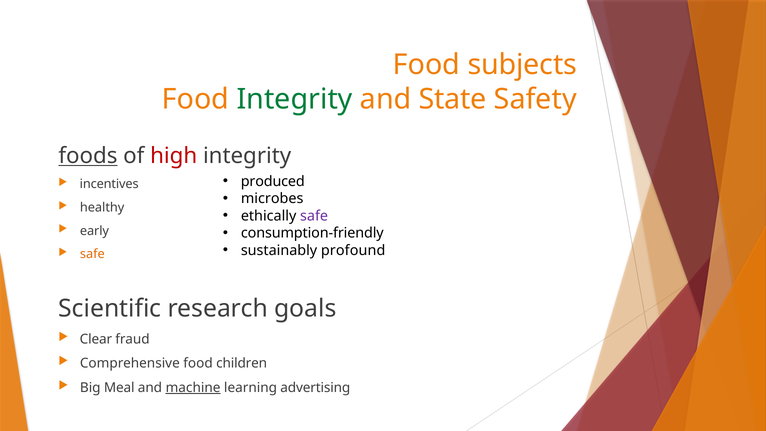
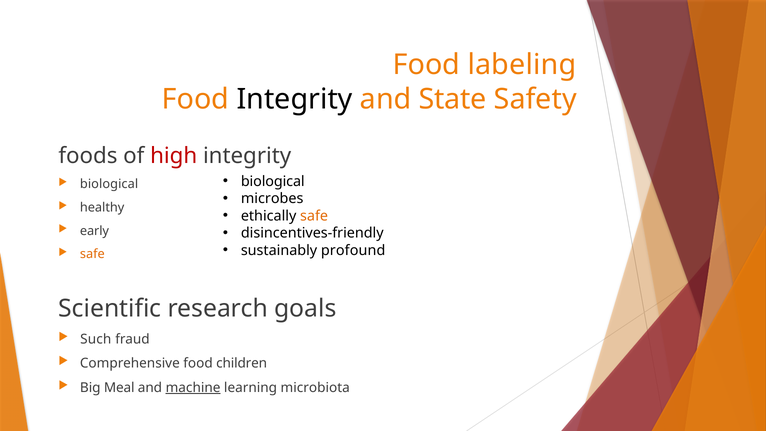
subjects: subjects -> labeling
Integrity at (295, 99) colour: green -> black
foods underline: present -> none
produced at (273, 181): produced -> biological
incentives at (109, 184): incentives -> biological
safe at (314, 216) colour: purple -> orange
consumption-friendly: consumption-friendly -> disincentives-friendly
Clear: Clear -> Such
advertising: advertising -> microbiota
